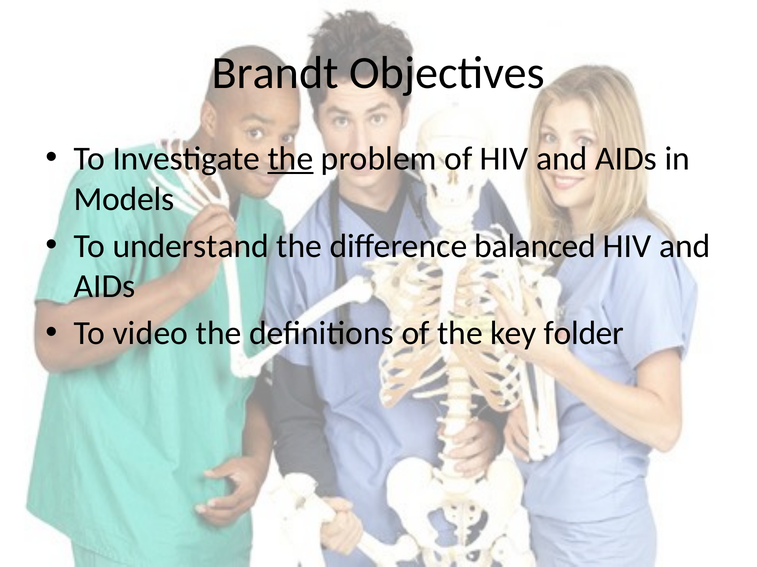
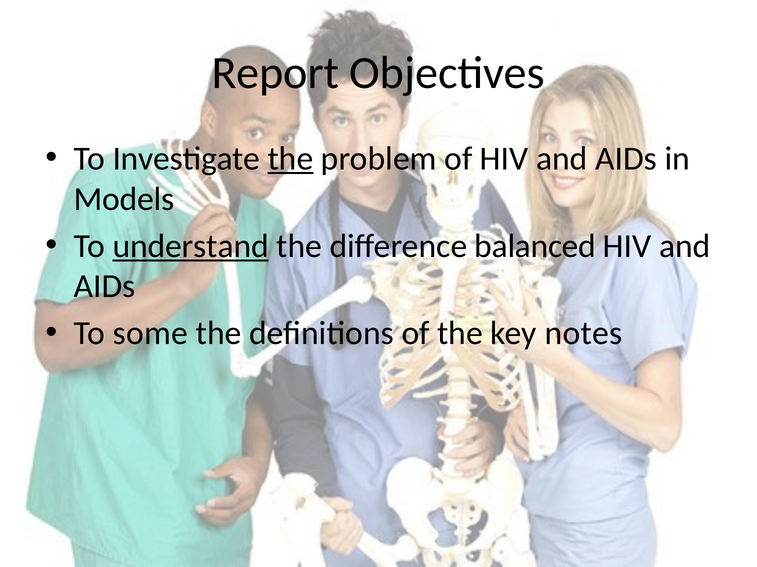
Brandt: Brandt -> Report
understand underline: none -> present
video: video -> some
folder: folder -> notes
